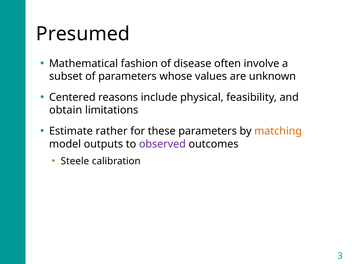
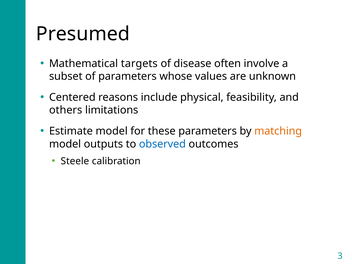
fashion: fashion -> targets
obtain: obtain -> others
Estimate rather: rather -> model
observed colour: purple -> blue
